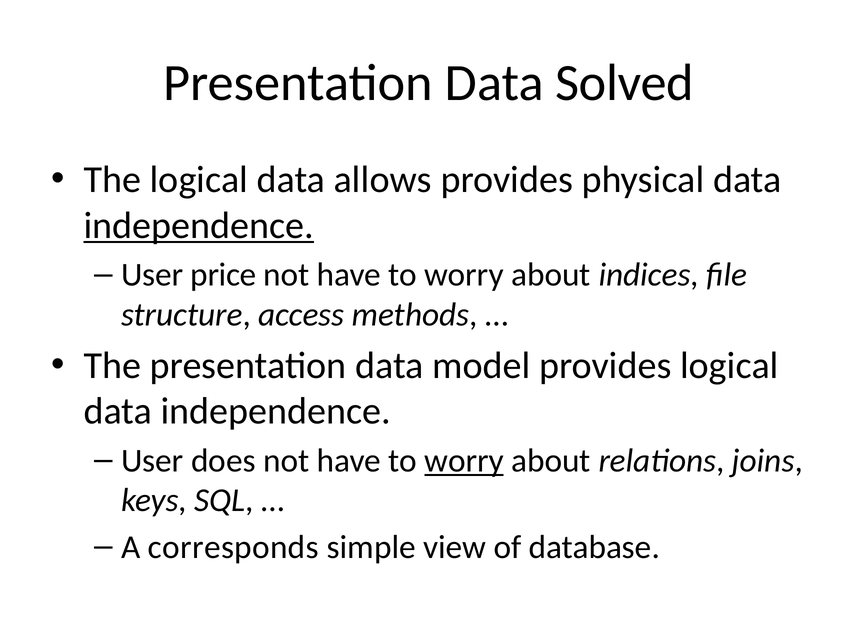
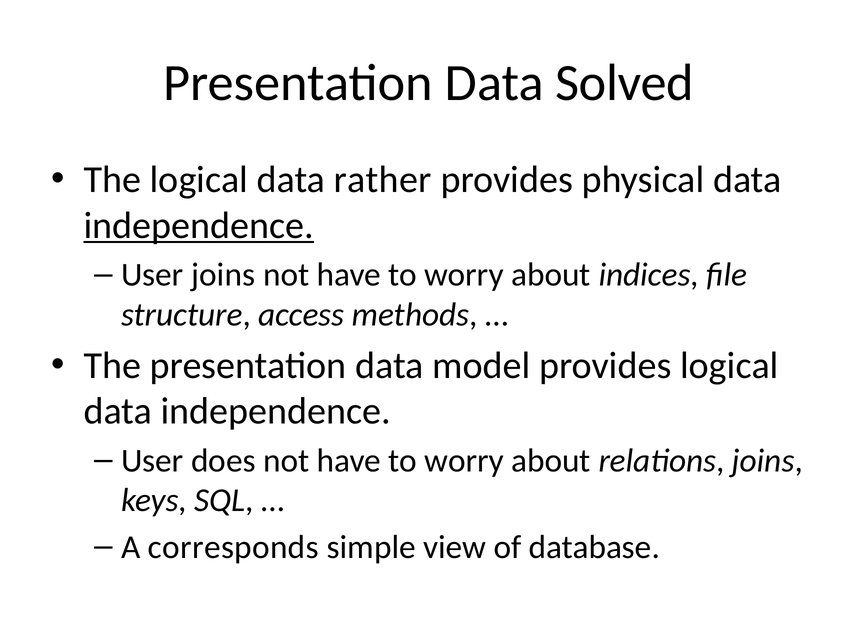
allows: allows -> rather
User price: price -> joins
worry at (464, 460) underline: present -> none
